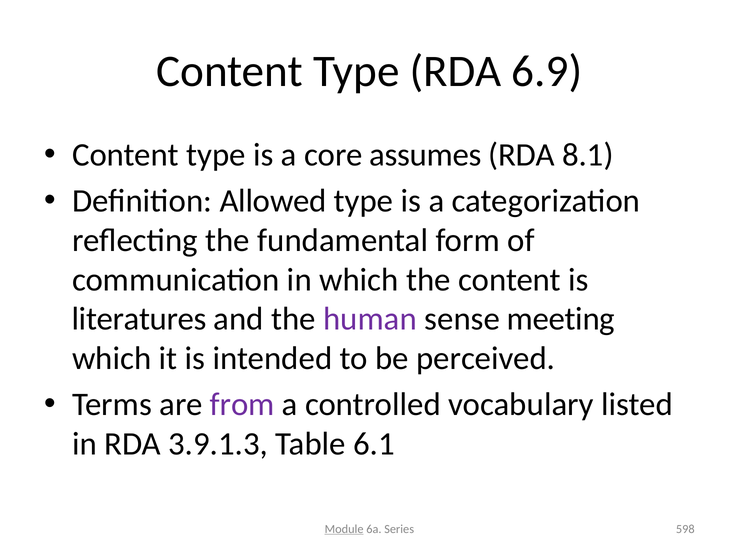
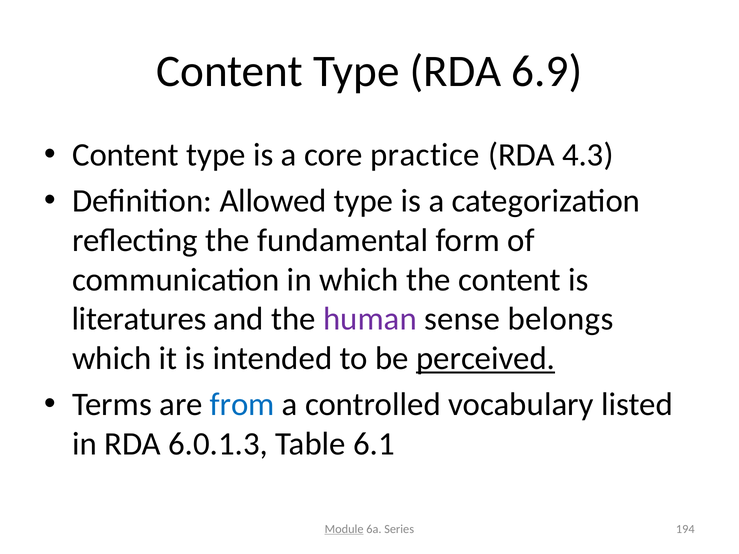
assumes: assumes -> practice
8.1: 8.1 -> 4.3
meeting: meeting -> belongs
perceived underline: none -> present
from colour: purple -> blue
3.9.1.3: 3.9.1.3 -> 6.0.1.3
598: 598 -> 194
